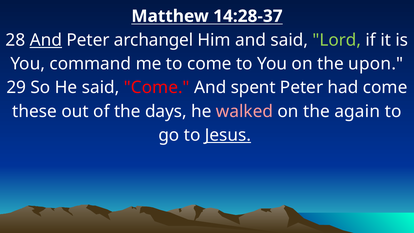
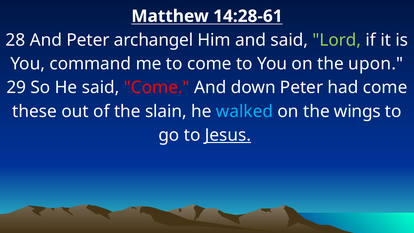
14:28-37: 14:28-37 -> 14:28-61
And at (46, 40) underline: present -> none
spent: spent -> down
days: days -> slain
walked colour: pink -> light blue
again: again -> wings
